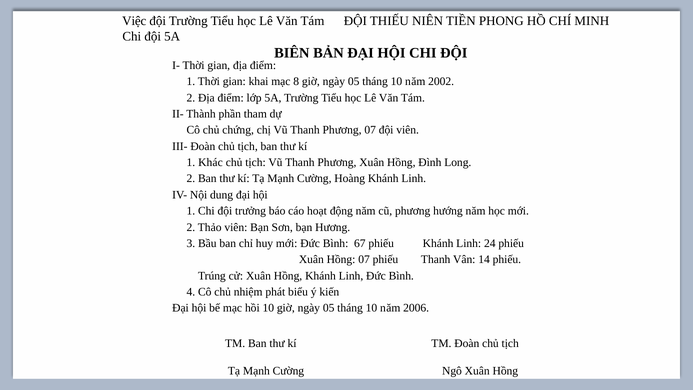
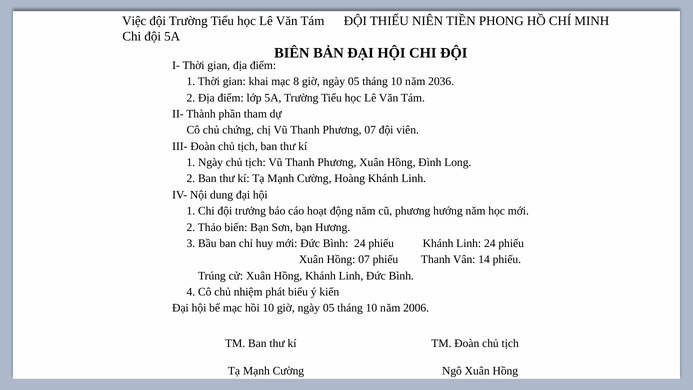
2002: 2002 -> 2036
1 Khác: Khác -> Ngày
Thảo viên: viên -> biến
Bình 67: 67 -> 24
